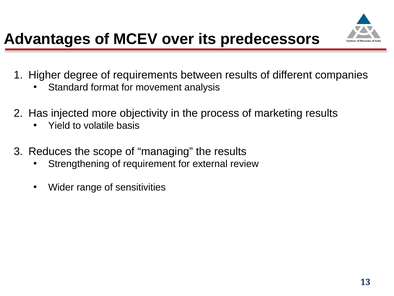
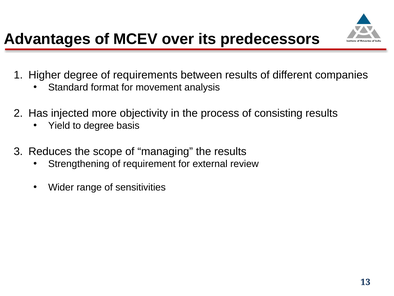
marketing: marketing -> consisting
to volatile: volatile -> degree
